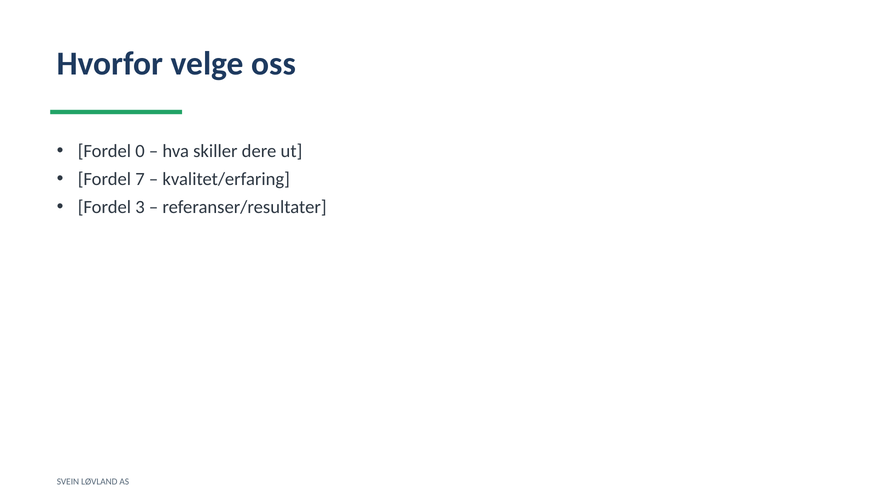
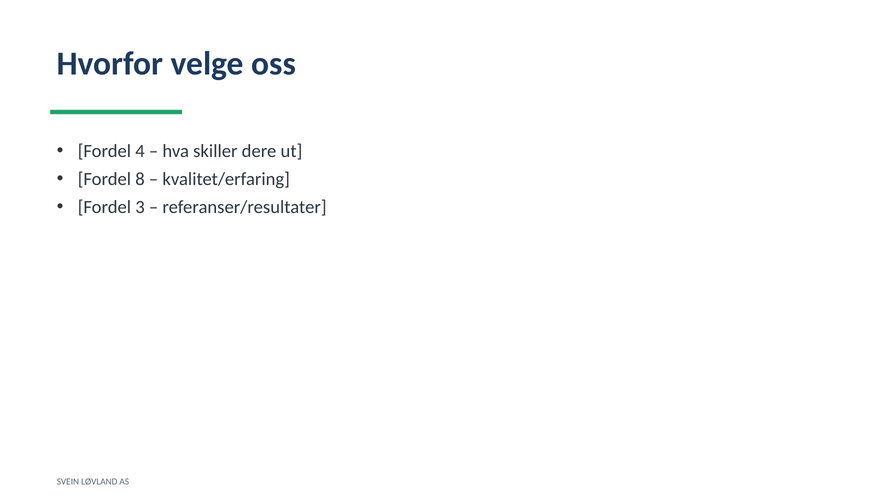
0: 0 -> 4
7: 7 -> 8
